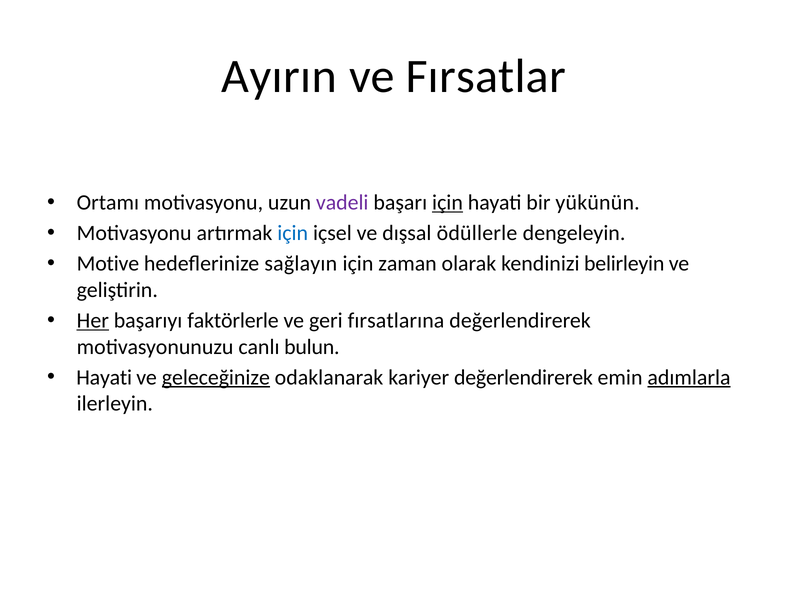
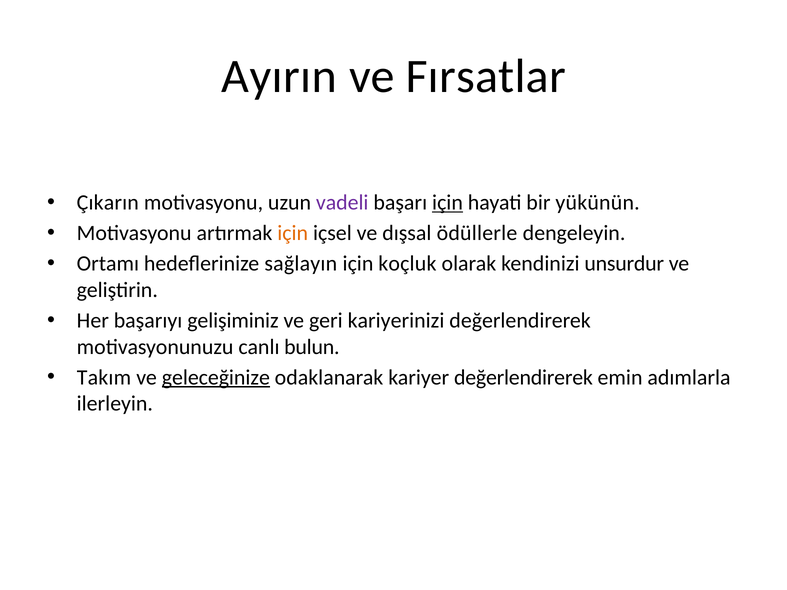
Ortamı: Ortamı -> Çıkarın
için at (293, 233) colour: blue -> orange
Motive: Motive -> Ortamı
zaman: zaman -> koçluk
belirleyin: belirleyin -> unsurdur
Her underline: present -> none
faktörlerle: faktörlerle -> gelişiminiz
fırsatlarına: fırsatlarına -> kariyerinizi
Hayati at (104, 378): Hayati -> Takım
adımlarla underline: present -> none
